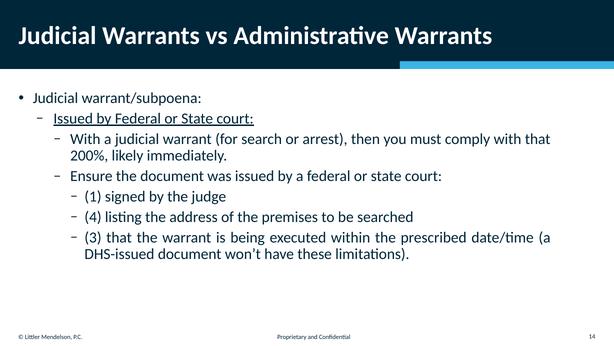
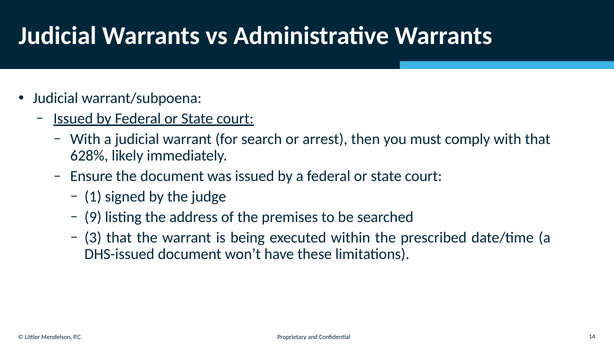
200%: 200% -> 628%
4: 4 -> 9
